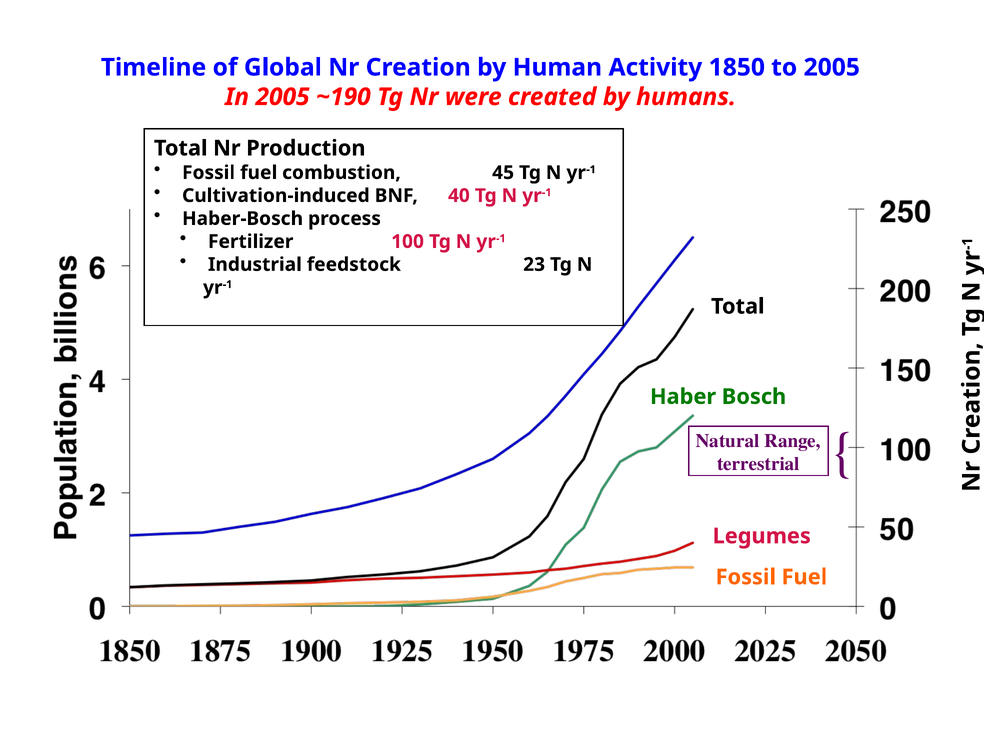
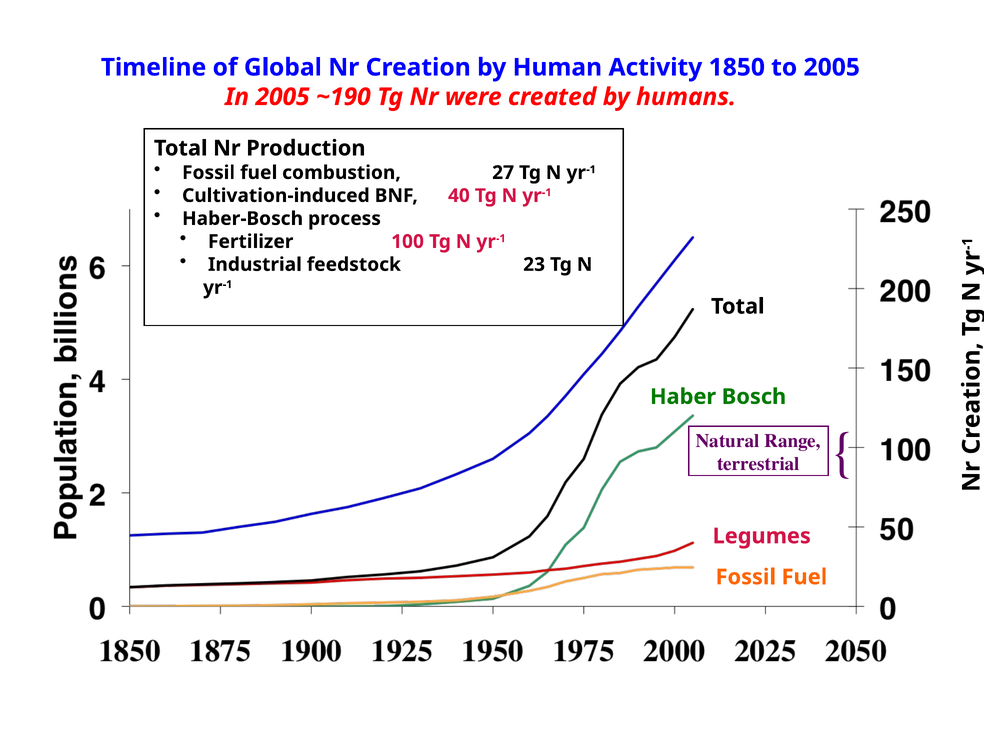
45: 45 -> 27
